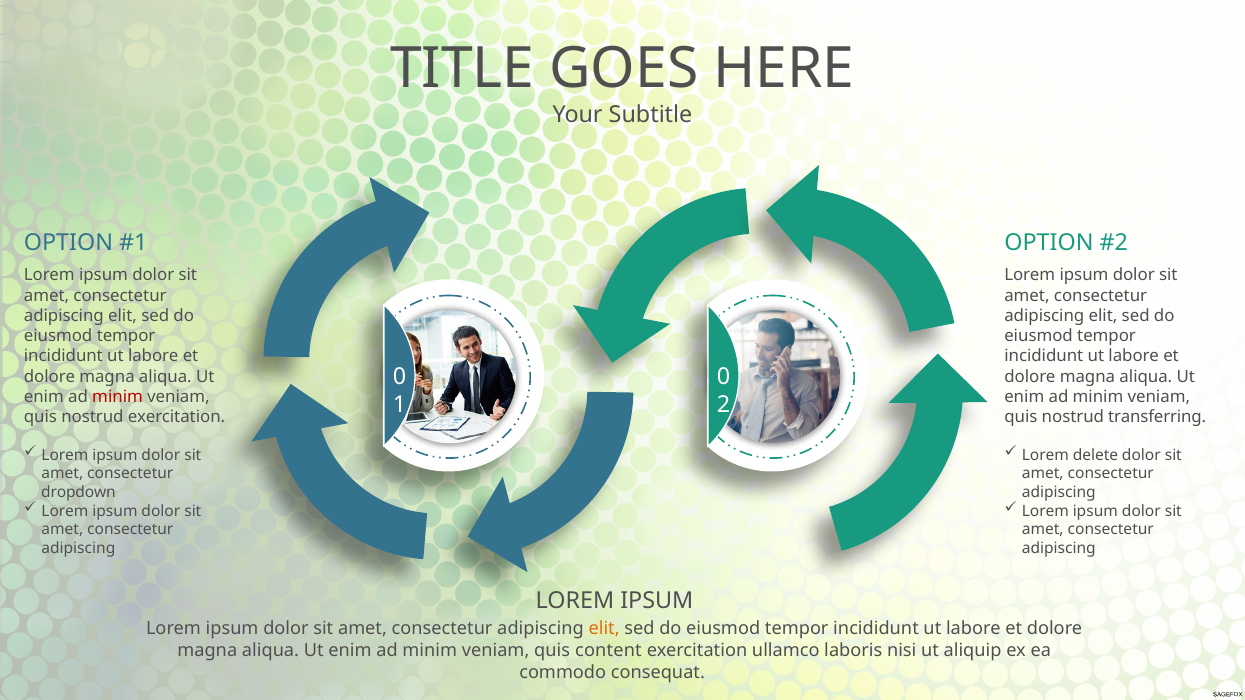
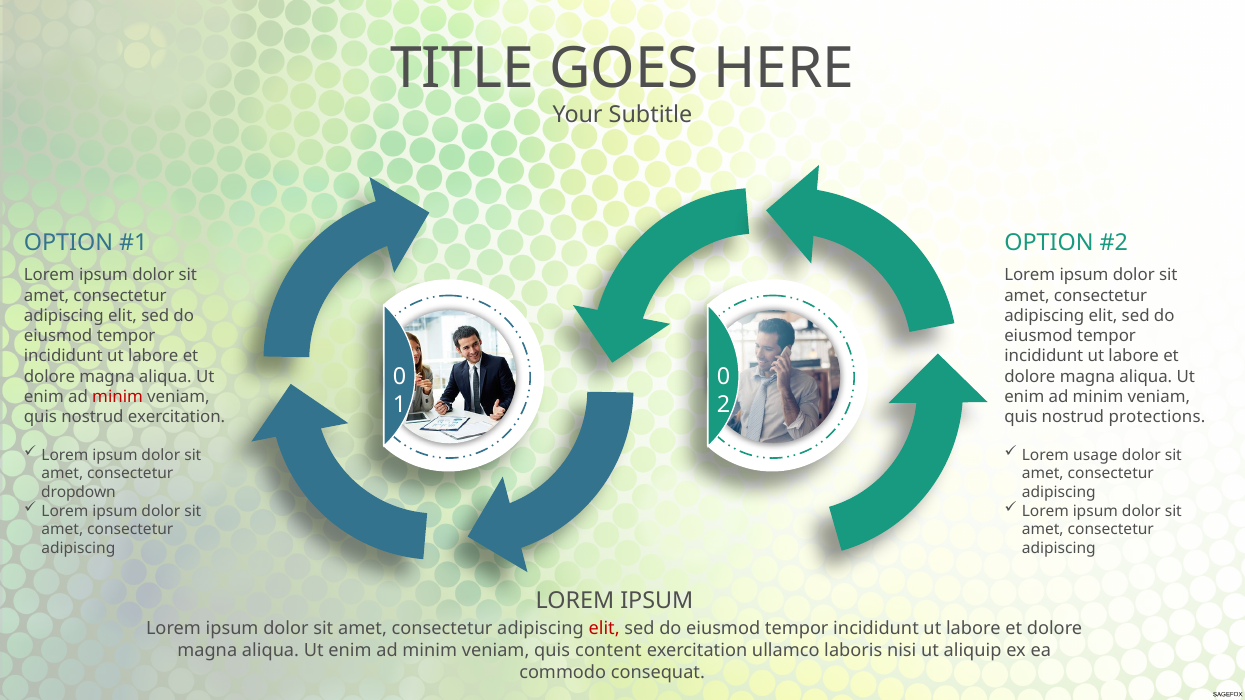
transferring: transferring -> protections
delete: delete -> usage
elit at (604, 629) colour: orange -> red
